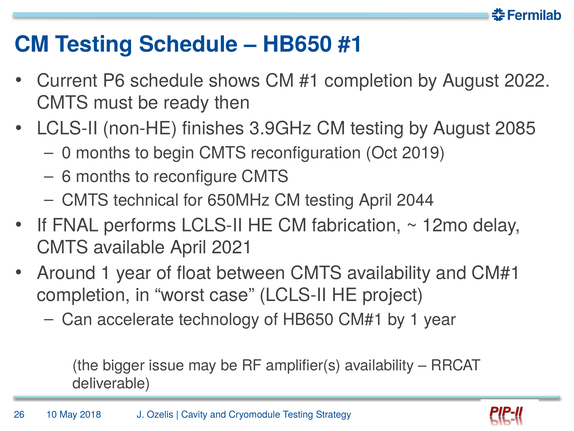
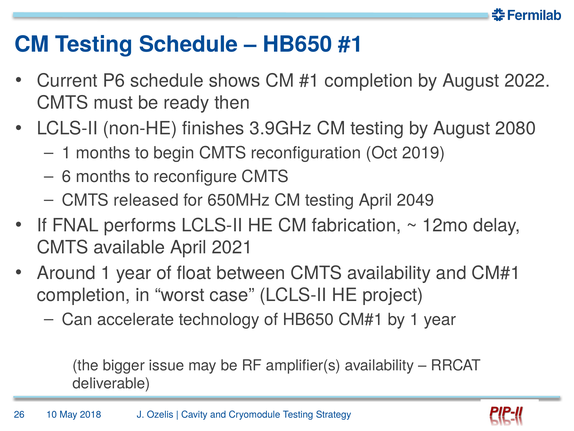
2085: 2085 -> 2080
0 at (67, 153): 0 -> 1
technical: technical -> released
2044: 2044 -> 2049
